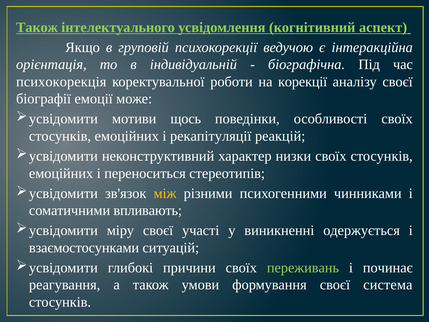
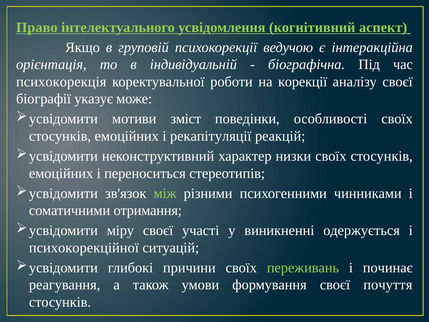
Також at (37, 27): Також -> Право
емоції: емоції -> указує
щось: щось -> зміст
між colour: yellow -> light green
впливають: впливають -> отримання
взаємостосунками: взаємостосунками -> психокорекційної
система: система -> почуття
